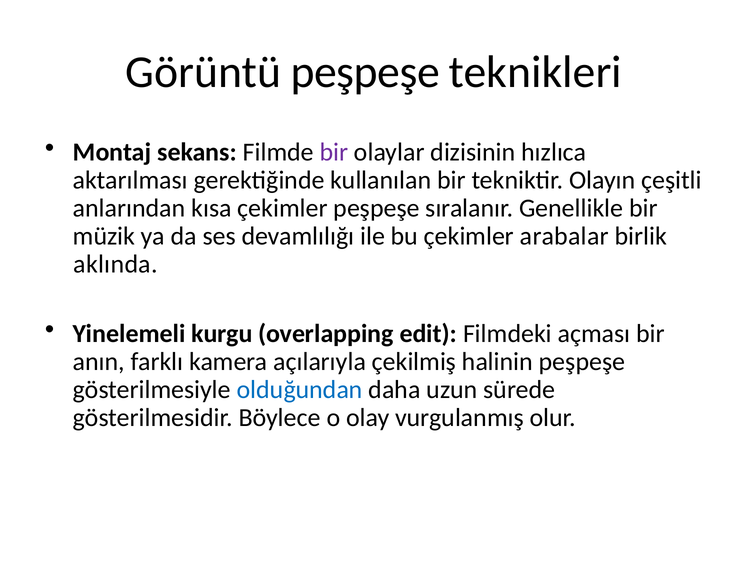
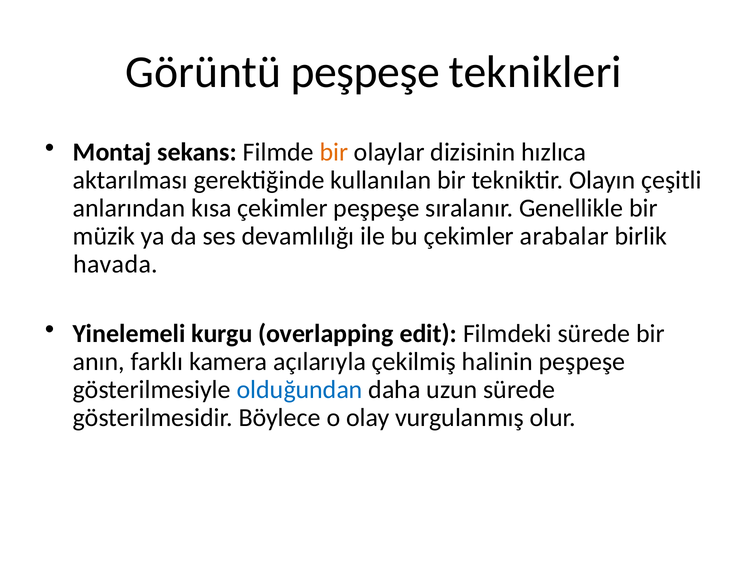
bir at (334, 152) colour: purple -> orange
aklında: aklında -> havada
Filmdeki açması: açması -> sürede
